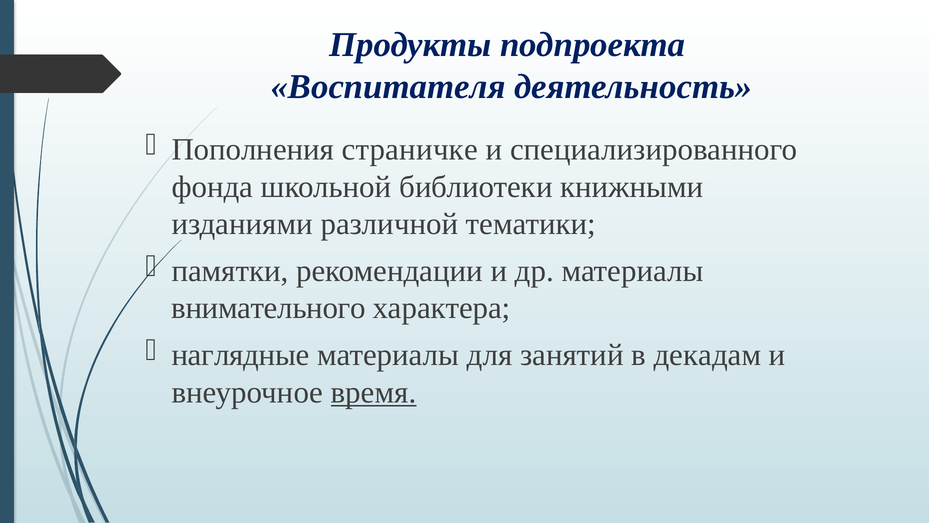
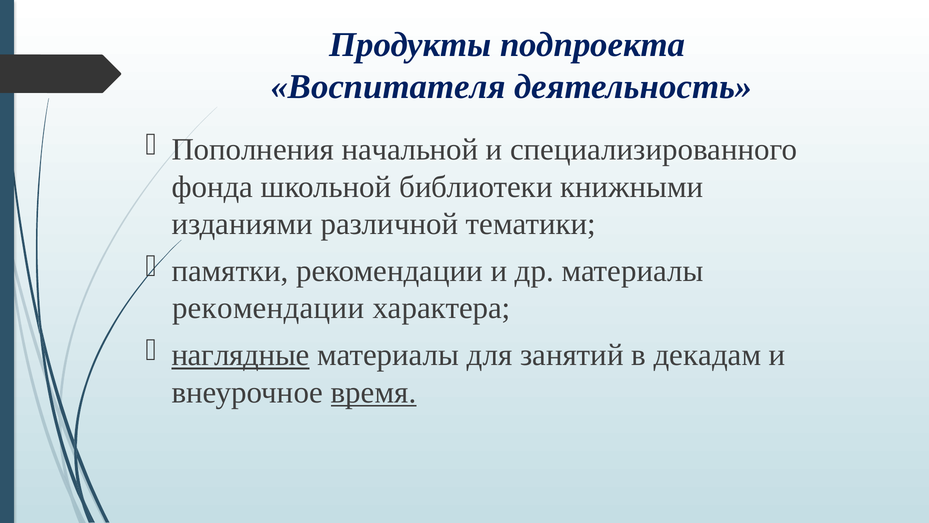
страничке: страничке -> начальной
внимательного at (268, 308): внимательного -> рекомендации
наглядные underline: none -> present
